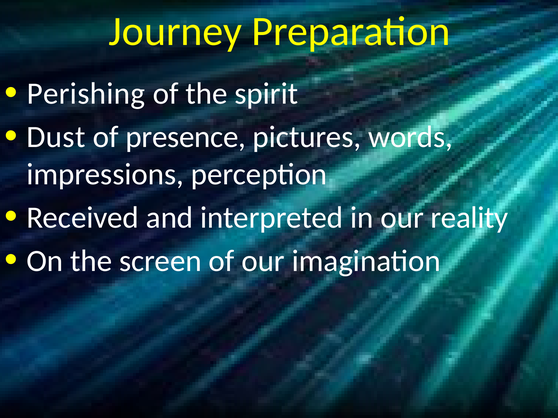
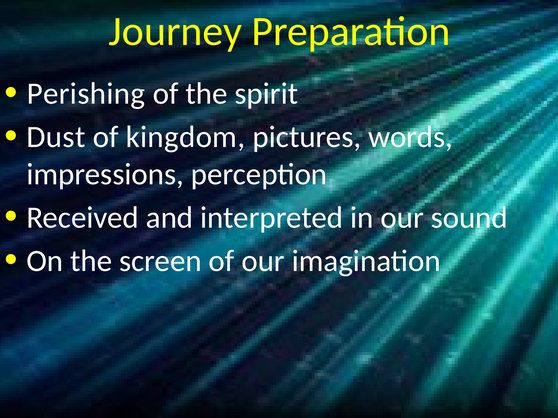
presence: presence -> kingdom
reality: reality -> sound
